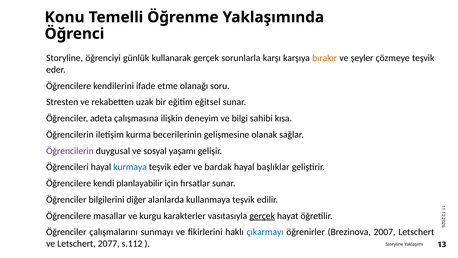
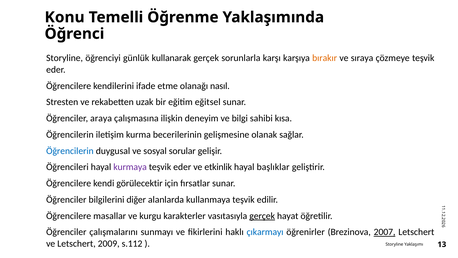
şeyler: şeyler -> sıraya
soru: soru -> nasıl
adeta: adeta -> araya
Öğrencilerin at (70, 151) colour: purple -> blue
yaşamı: yaşamı -> sorular
kurmaya colour: blue -> purple
bardak: bardak -> etkinlik
planlayabilir: planlayabilir -> görülecektir
2007 underline: none -> present
2077: 2077 -> 2009
